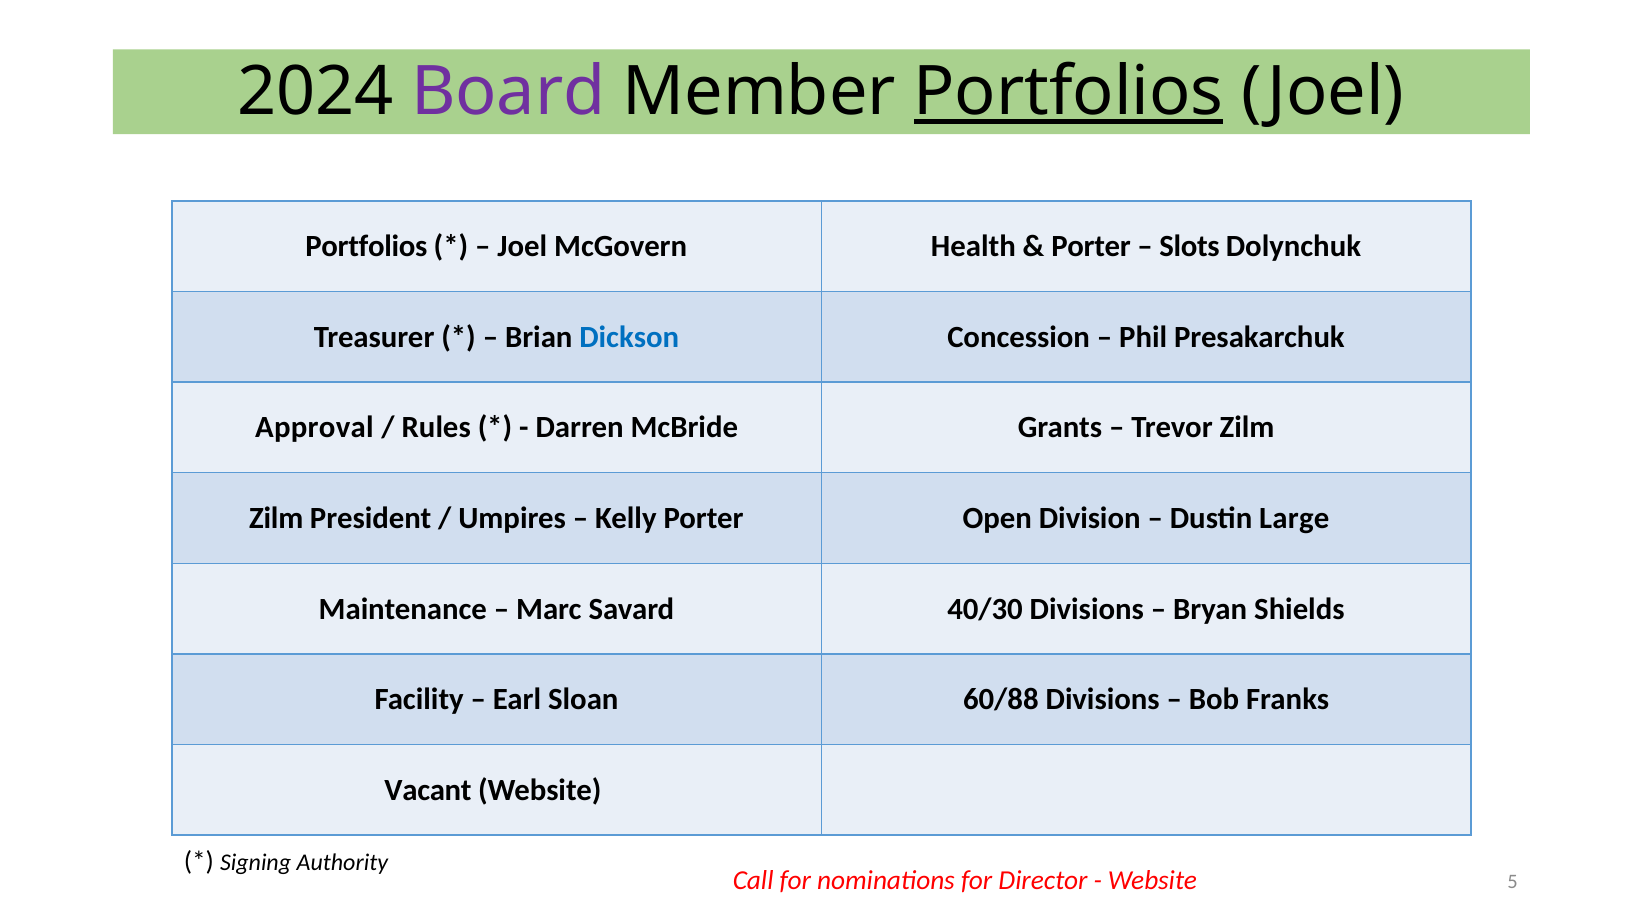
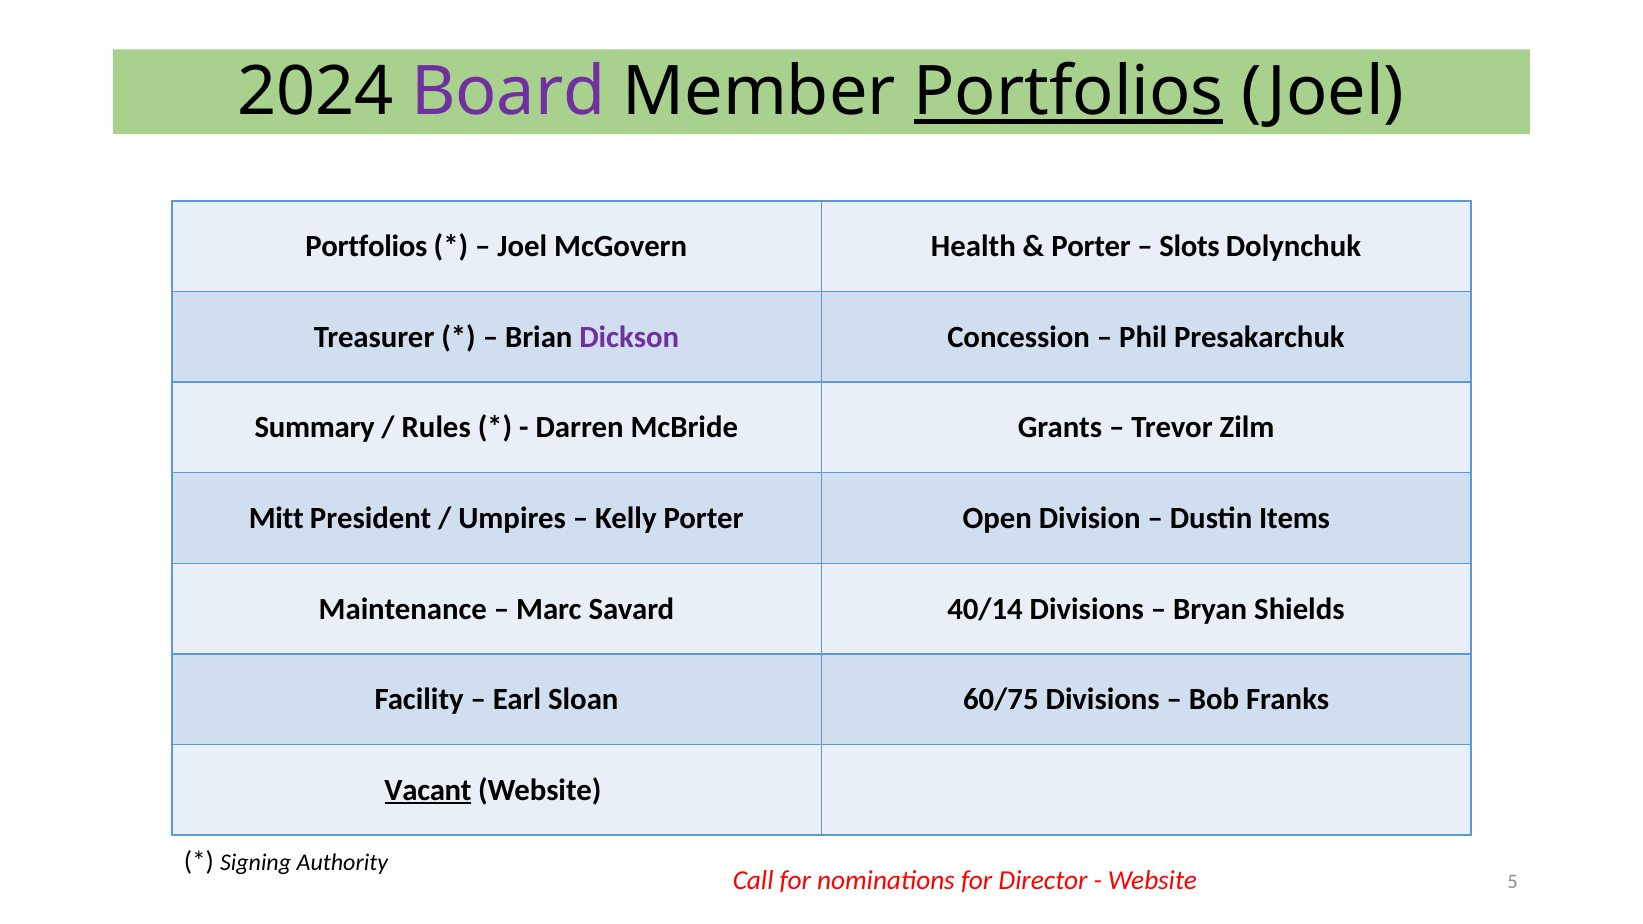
Dickson colour: blue -> purple
Approval: Approval -> Summary
Zilm at (276, 518): Zilm -> Mitt
Large: Large -> Items
40/30: 40/30 -> 40/14
60/88: 60/88 -> 60/75
Vacant underline: none -> present
